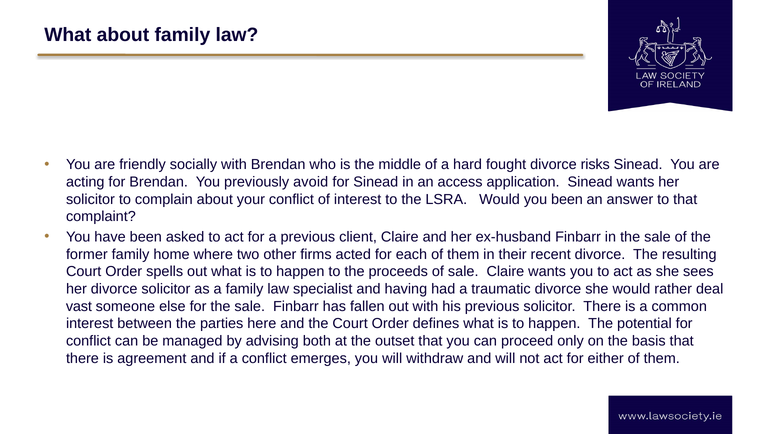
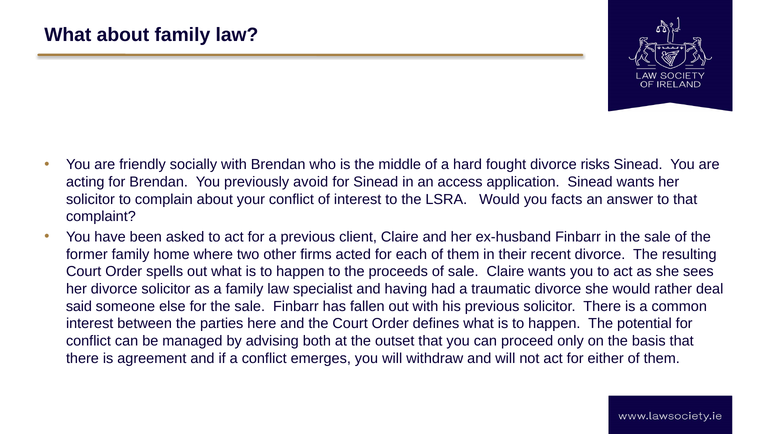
you been: been -> facts
vast: vast -> said
